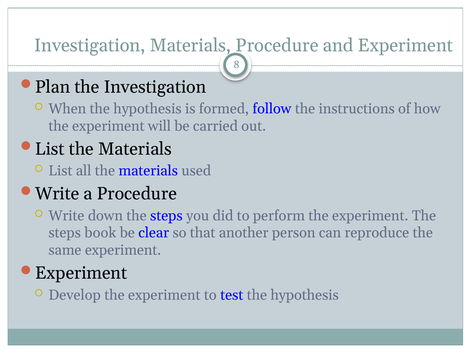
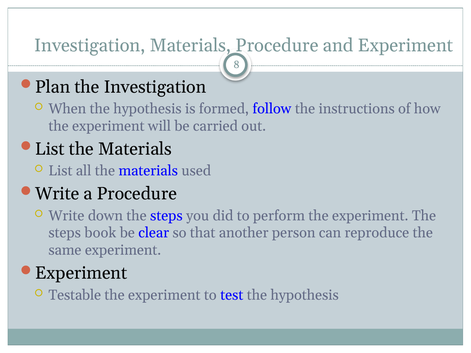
Develop: Develop -> Testable
